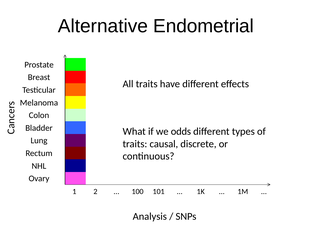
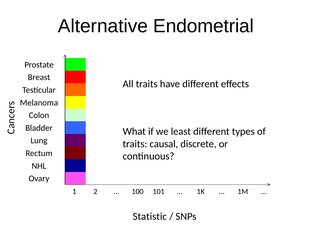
odds: odds -> least
Analysis: Analysis -> Statistic
